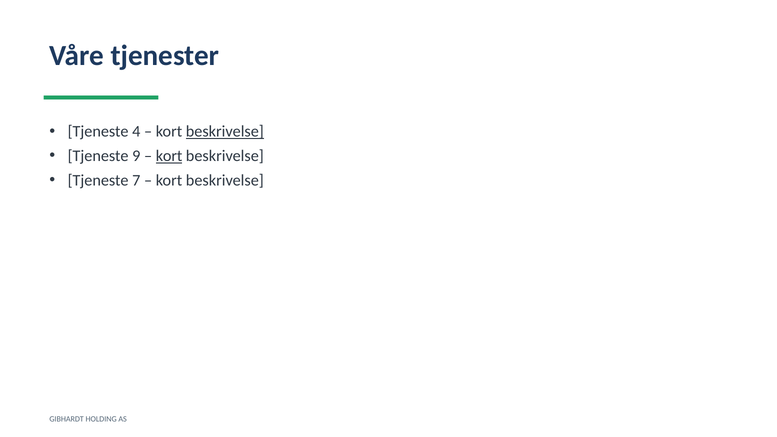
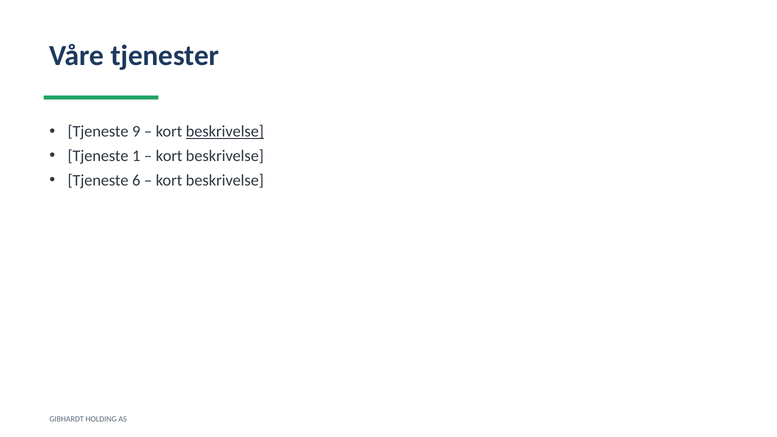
4: 4 -> 9
9: 9 -> 1
kort at (169, 156) underline: present -> none
7: 7 -> 6
